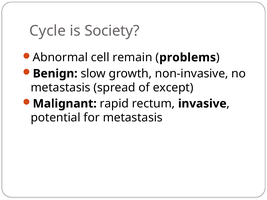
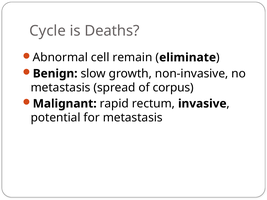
Society: Society -> Deaths
problems: problems -> eliminate
except: except -> corpus
